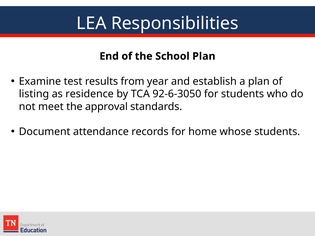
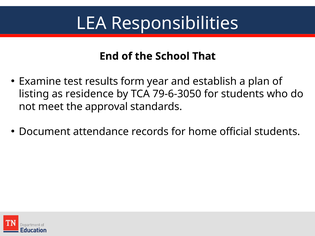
School Plan: Plan -> That
from: from -> form
92-6-3050: 92-6-3050 -> 79-6-3050
whose: whose -> official
